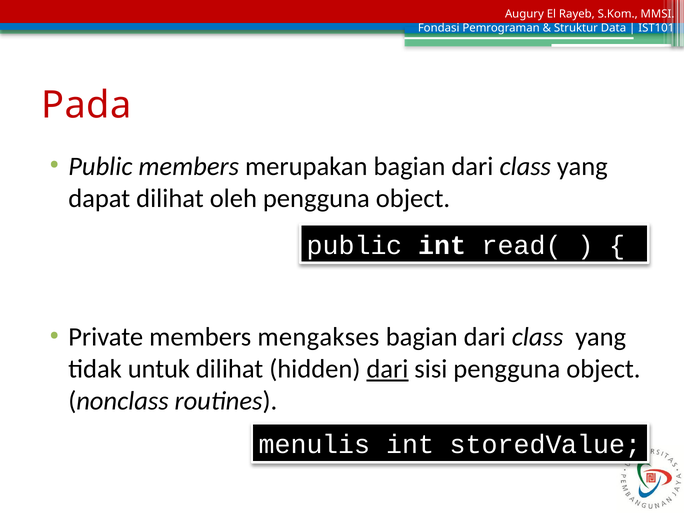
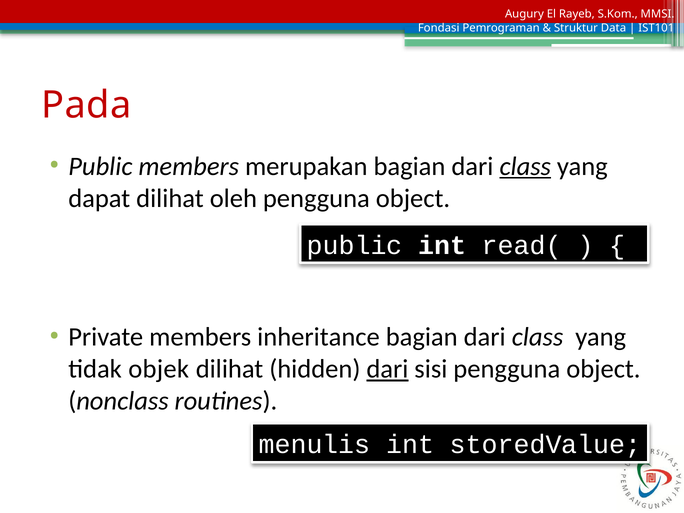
class at (525, 167) underline: none -> present
mengakses: mengakses -> inheritance
untuk: untuk -> objek
